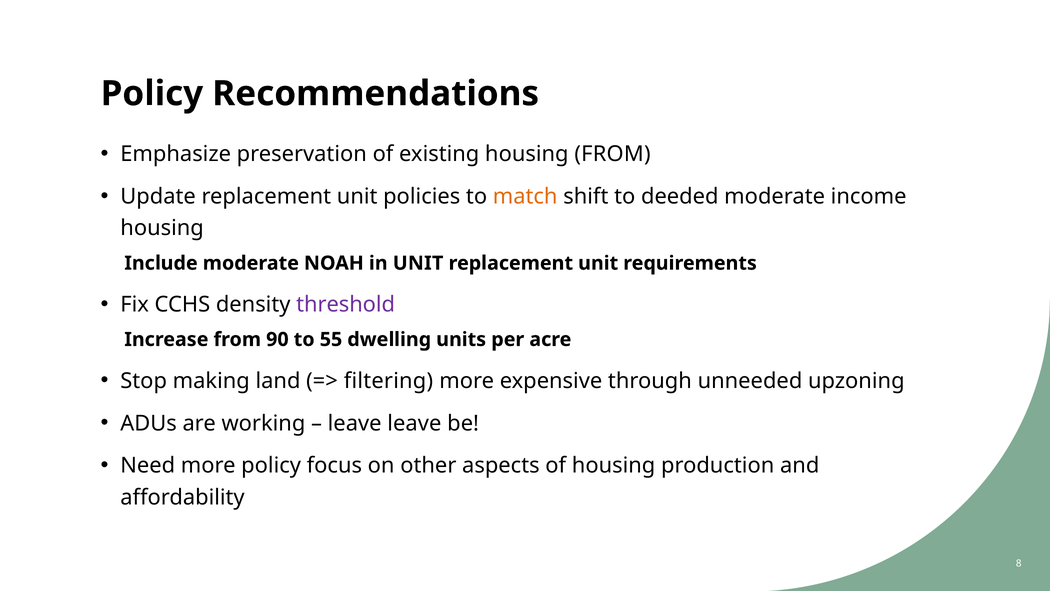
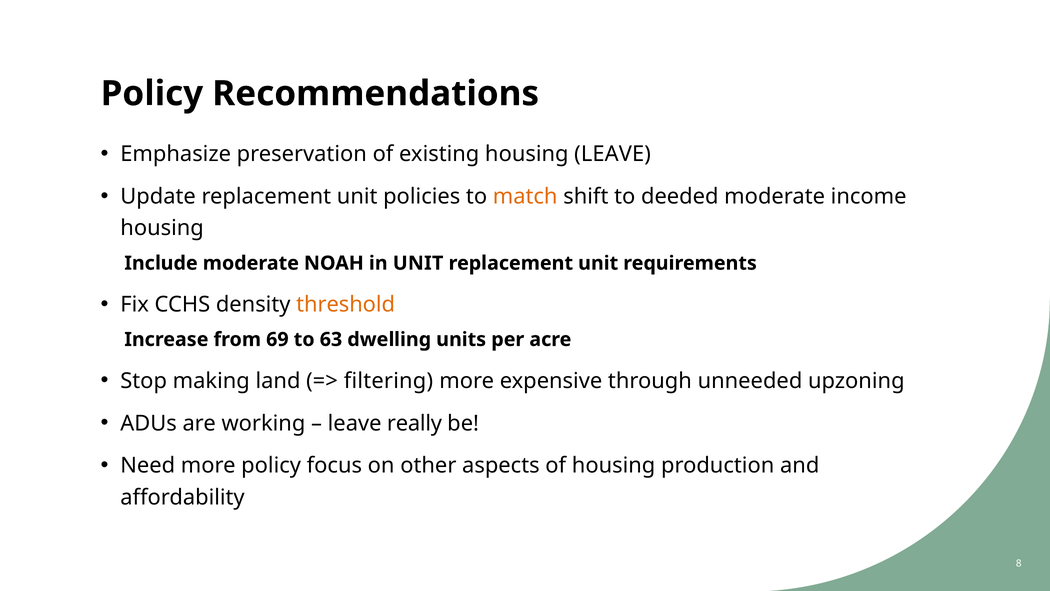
housing FROM: FROM -> LEAVE
threshold colour: purple -> orange
90: 90 -> 69
55: 55 -> 63
leave leave: leave -> really
